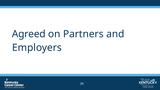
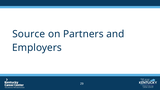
Agreed: Agreed -> Source
